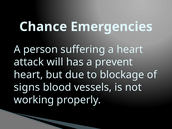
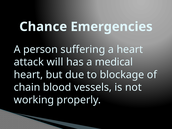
prevent: prevent -> medical
signs: signs -> chain
